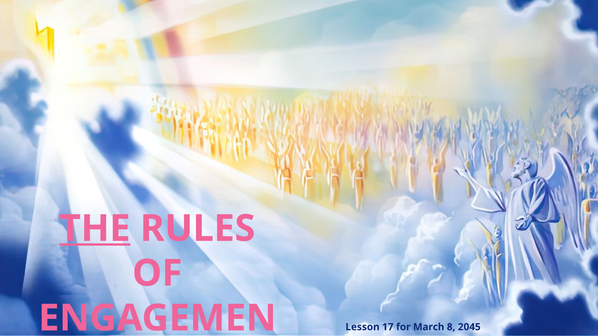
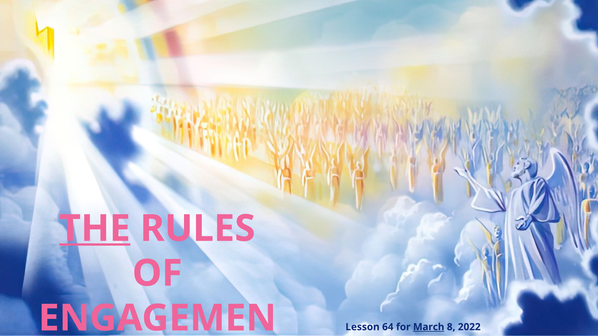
17: 17 -> 64
March underline: none -> present
2045: 2045 -> 2022
